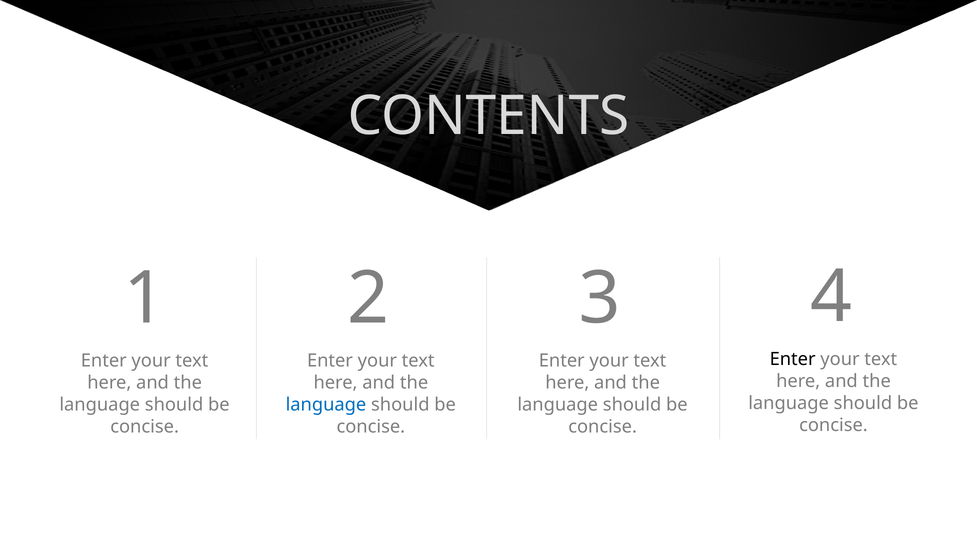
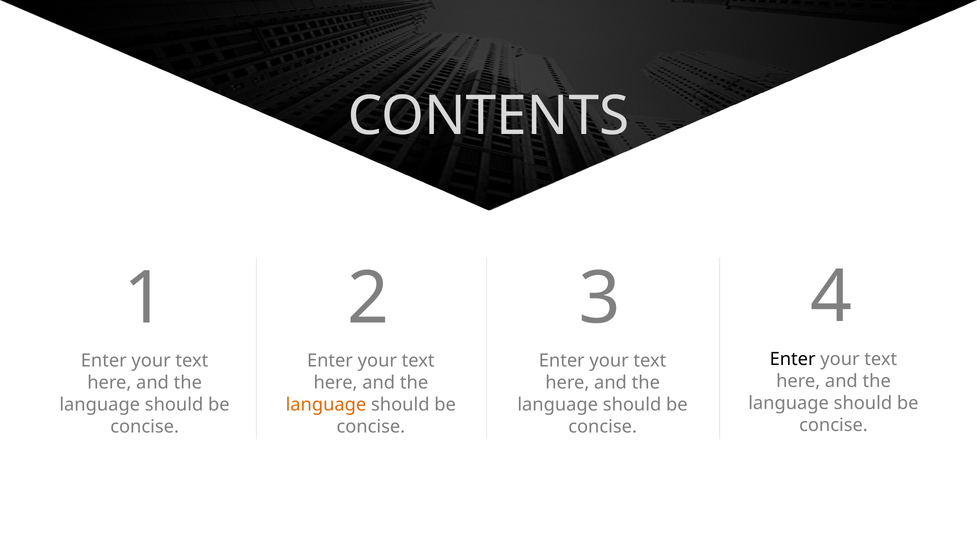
language at (326, 405) colour: blue -> orange
